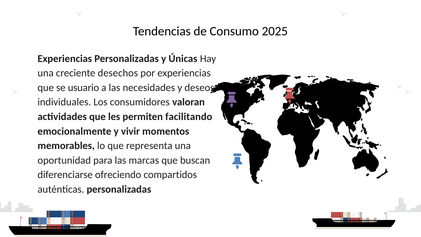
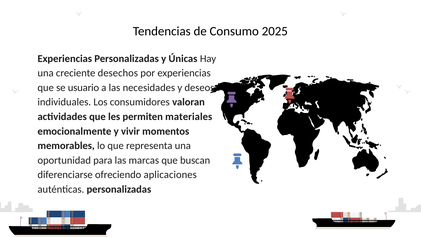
facilitando: facilitando -> materiales
compartidos: compartidos -> aplicaciones
